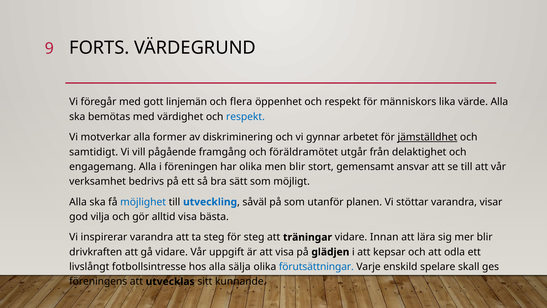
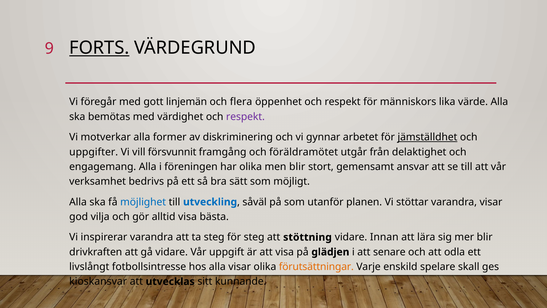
FORTS underline: none -> present
respekt at (245, 117) colour: blue -> purple
samtidigt: samtidigt -> uppgifter
pågående: pågående -> försvunnit
träningar: träningar -> stöttning
kepsar: kepsar -> senare
alla sälja: sälja -> visar
förutsättningar colour: blue -> orange
föreningens: föreningens -> kioskansvar
